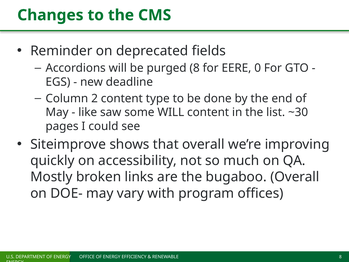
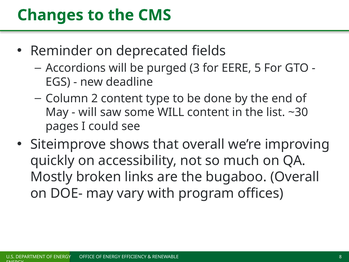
purged 8: 8 -> 3
0: 0 -> 5
like at (88, 112): like -> will
